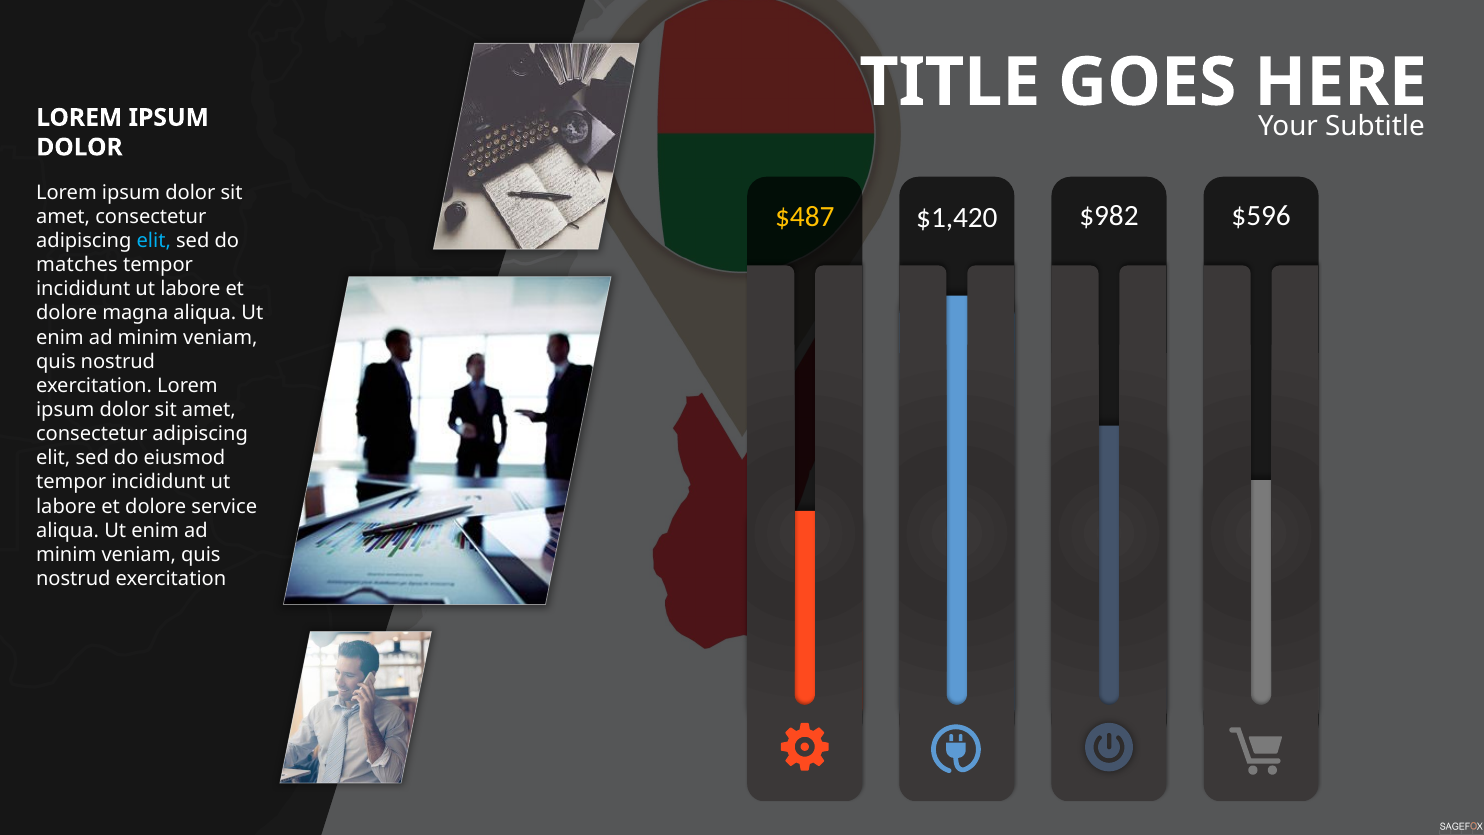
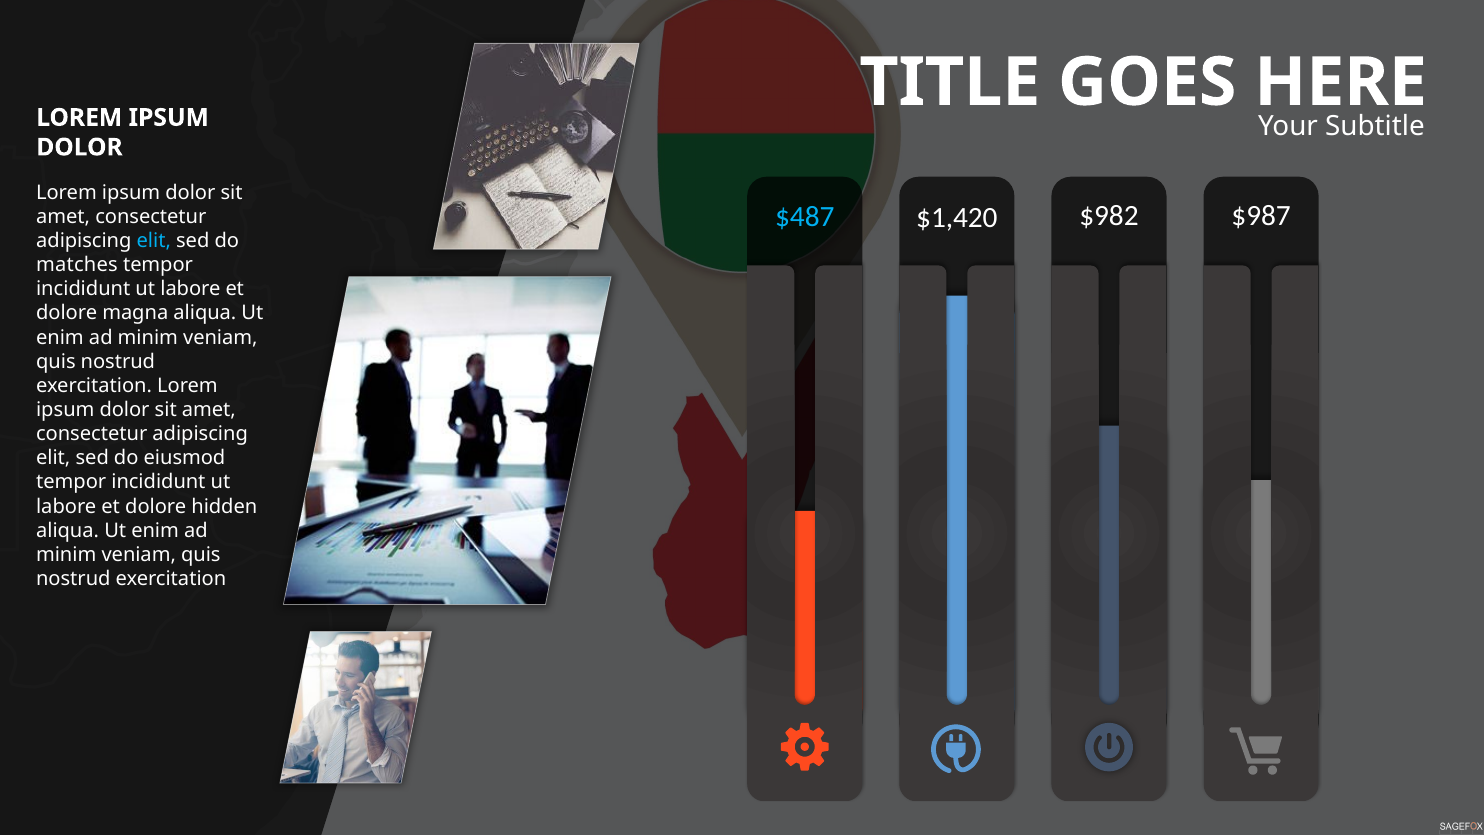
$487 colour: yellow -> light blue
$596: $596 -> $987
service: service -> hidden
